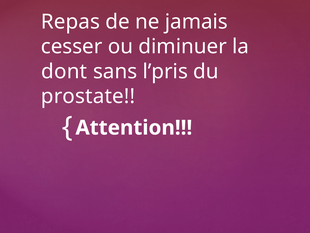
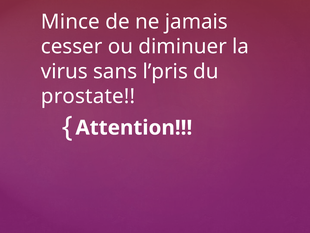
Repas: Repas -> Mince
dont: dont -> virus
